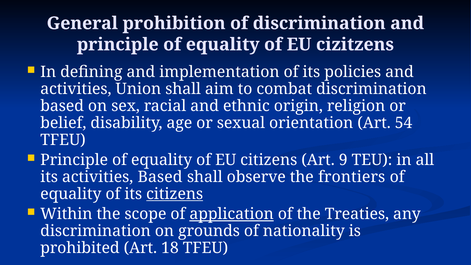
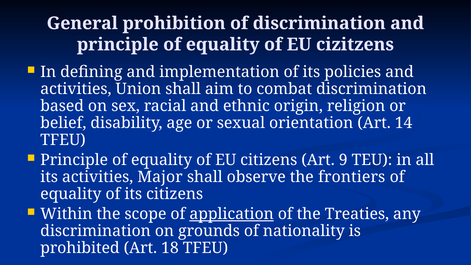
54: 54 -> 14
activities Based: Based -> Major
citizens at (175, 194) underline: present -> none
